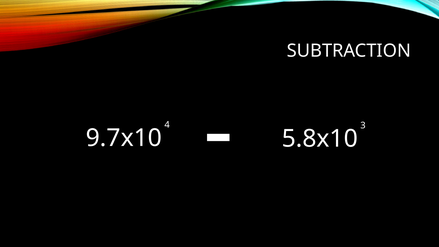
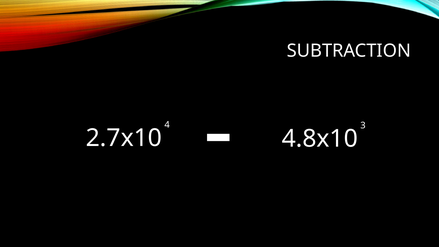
9.7x10: 9.7x10 -> 2.7x10
5.8x10: 5.8x10 -> 4.8x10
